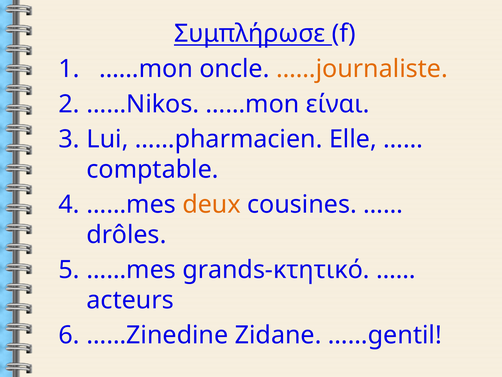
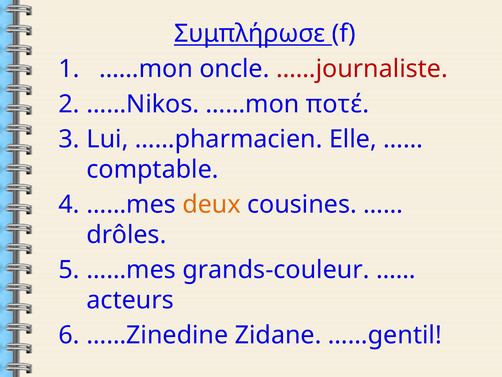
……journaliste colour: orange -> red
είναι: είναι -> ποτέ
grands-κτητικό: grands-κτητικό -> grands-couleur
